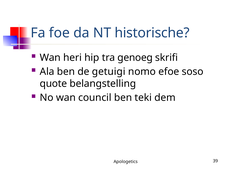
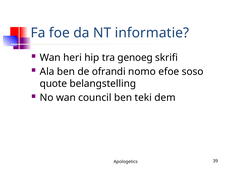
historische: historische -> informatie
getuigi: getuigi -> ofrandi
